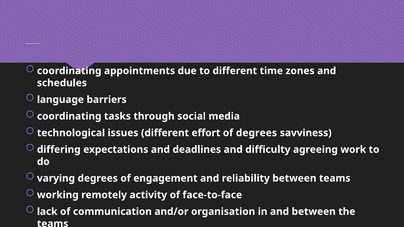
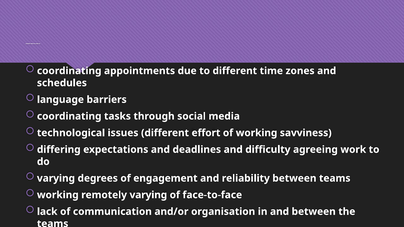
of degrees: degrees -> working
remotely activity: activity -> varying
